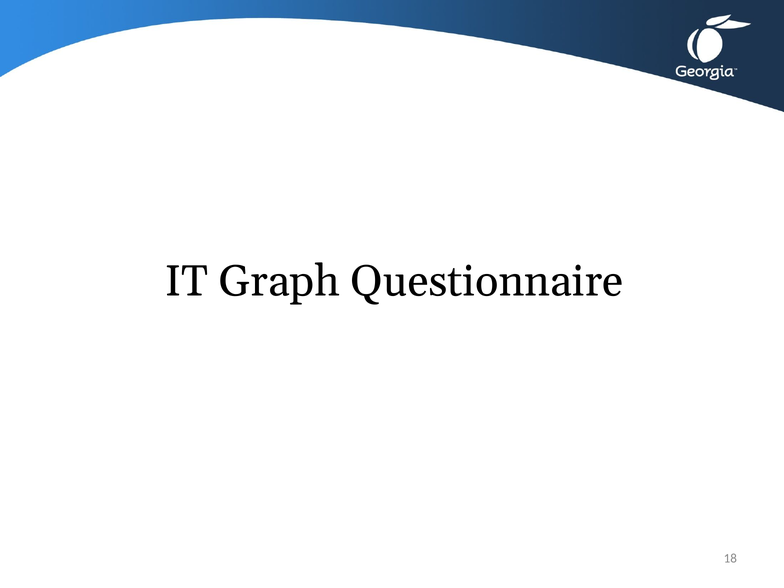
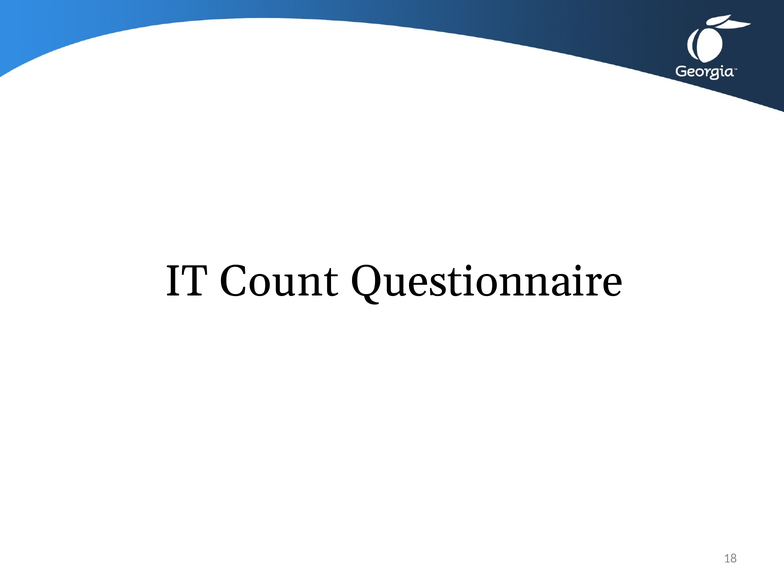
Graph: Graph -> Count
